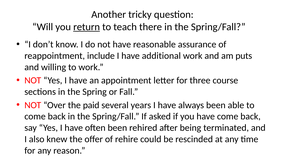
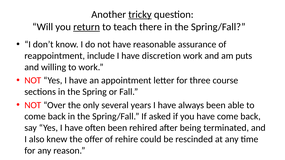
tricky underline: none -> present
additional: additional -> discretion
paid: paid -> only
